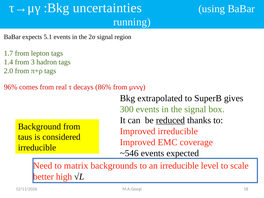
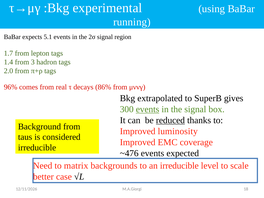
uncertainties: uncertainties -> experimental
events at (148, 109) underline: none -> present
Improved irreducible: irreducible -> luminosity
~546: ~546 -> ~476
high: high -> case
